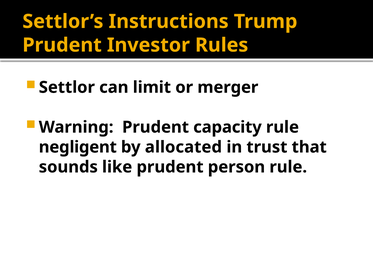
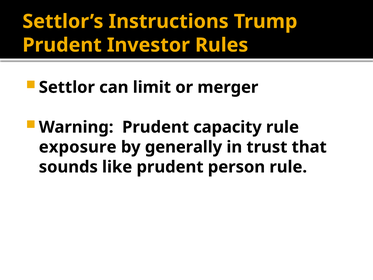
negligent: negligent -> exposure
allocated: allocated -> generally
